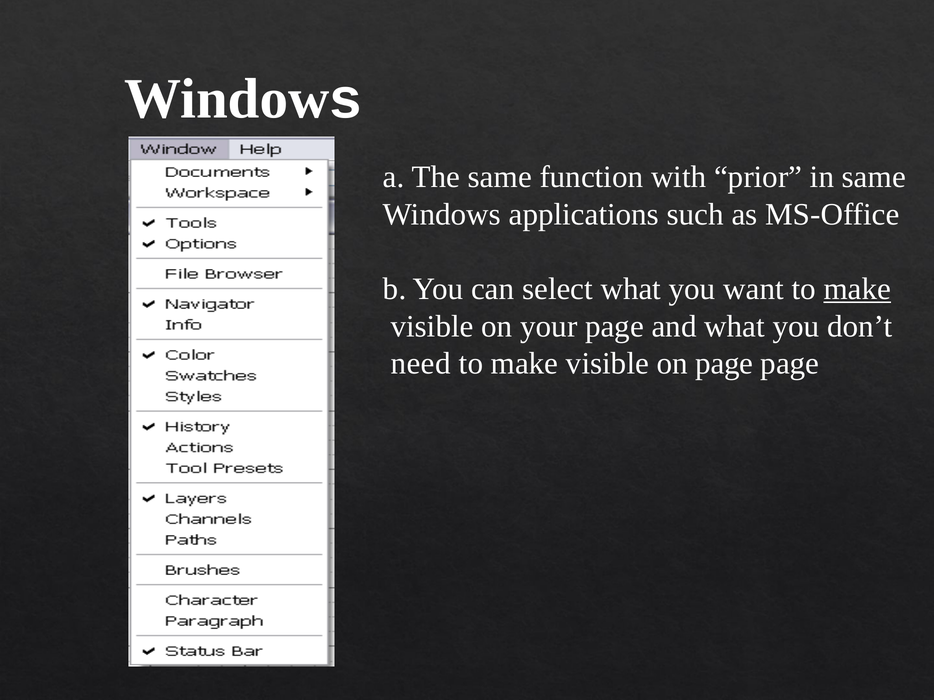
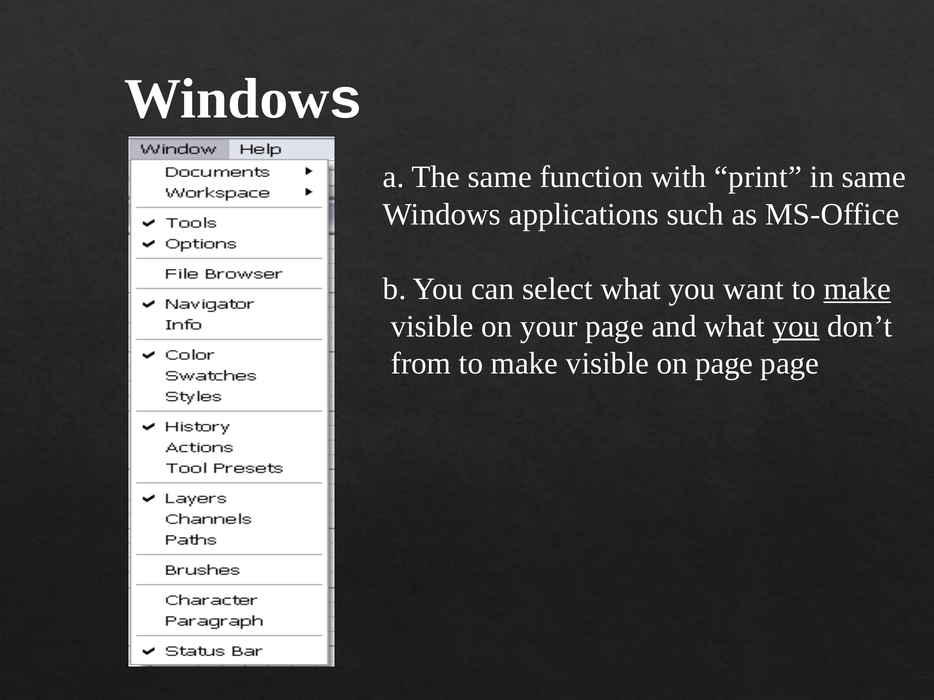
prior: prior -> print
you at (796, 326) underline: none -> present
need: need -> from
